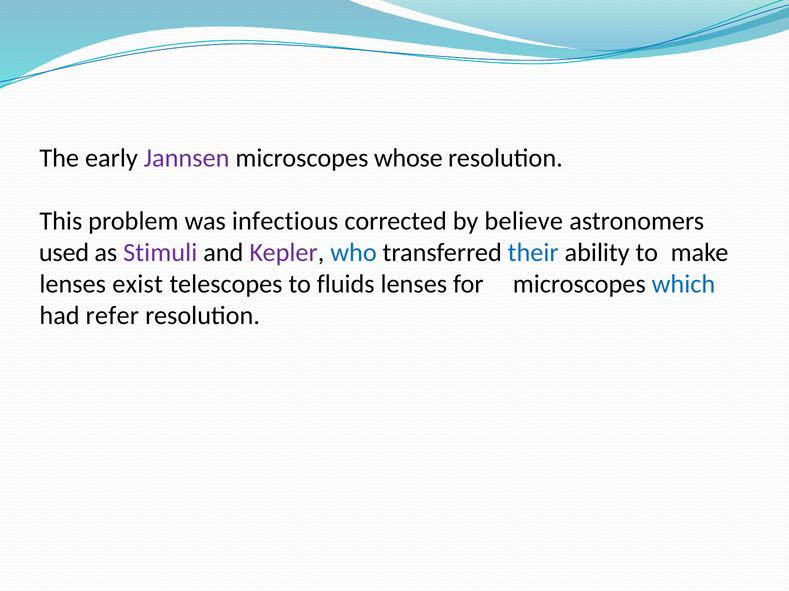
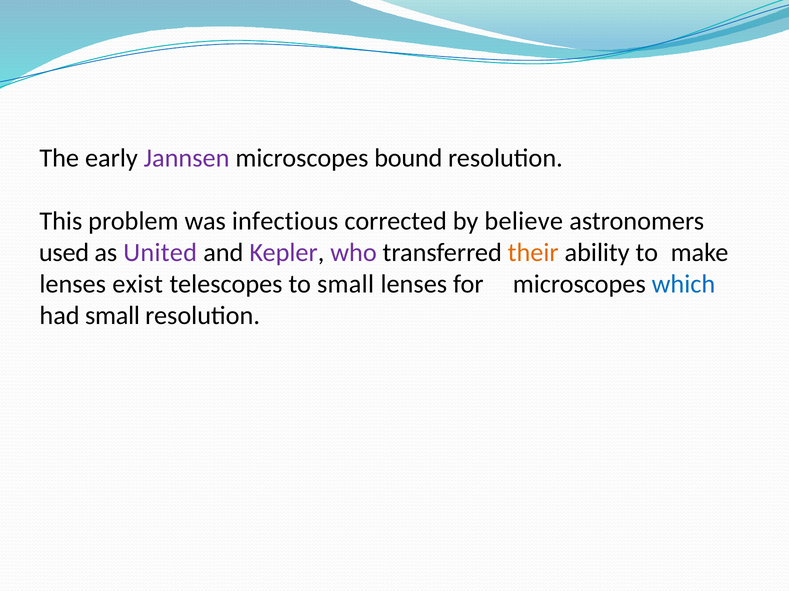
whose: whose -> bound
Stimuli: Stimuli -> United
who colour: blue -> purple
their colour: blue -> orange
to fluids: fluids -> small
had refer: refer -> small
